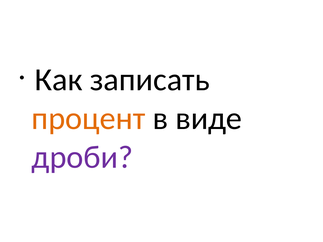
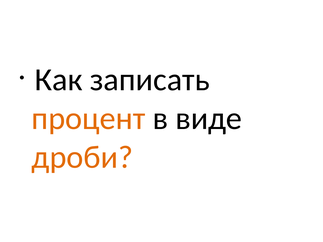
дроби colour: purple -> orange
